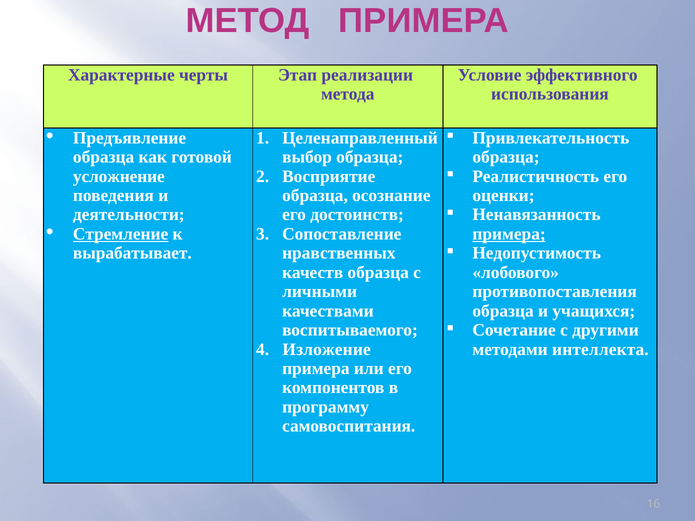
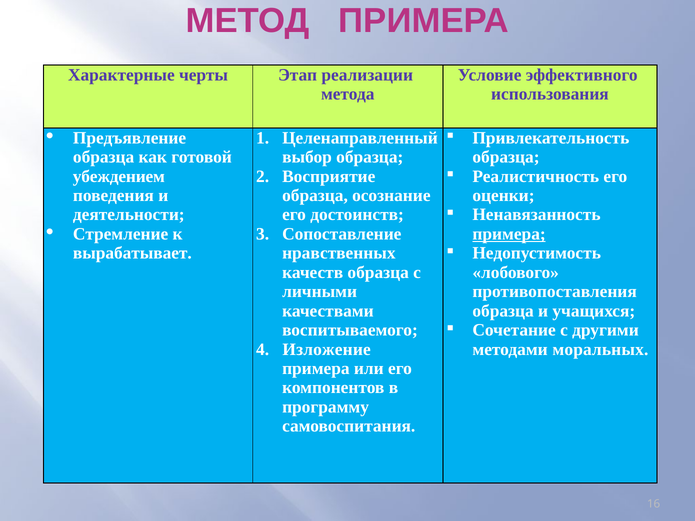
усложнение: усложнение -> убеждением
Стремление underline: present -> none
интеллекта: интеллекта -> моральных
